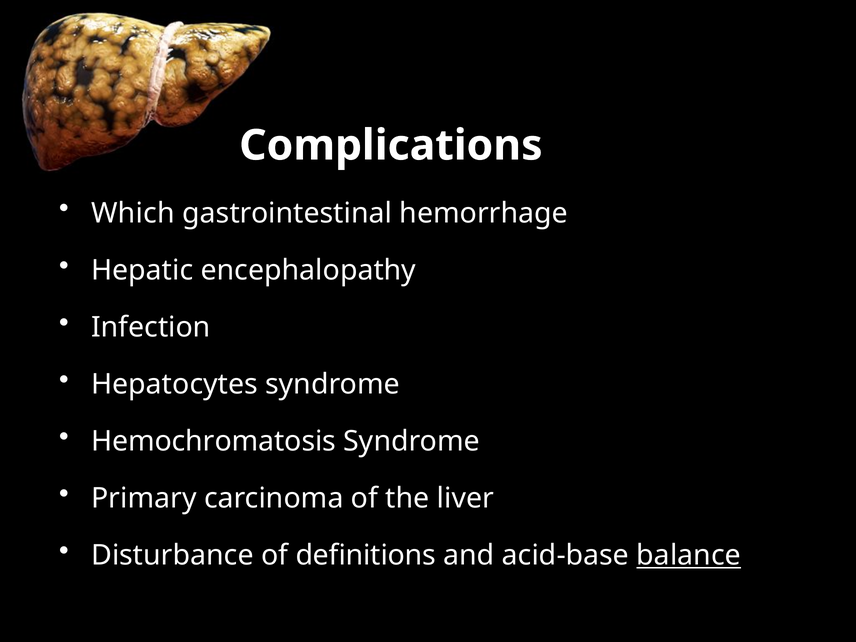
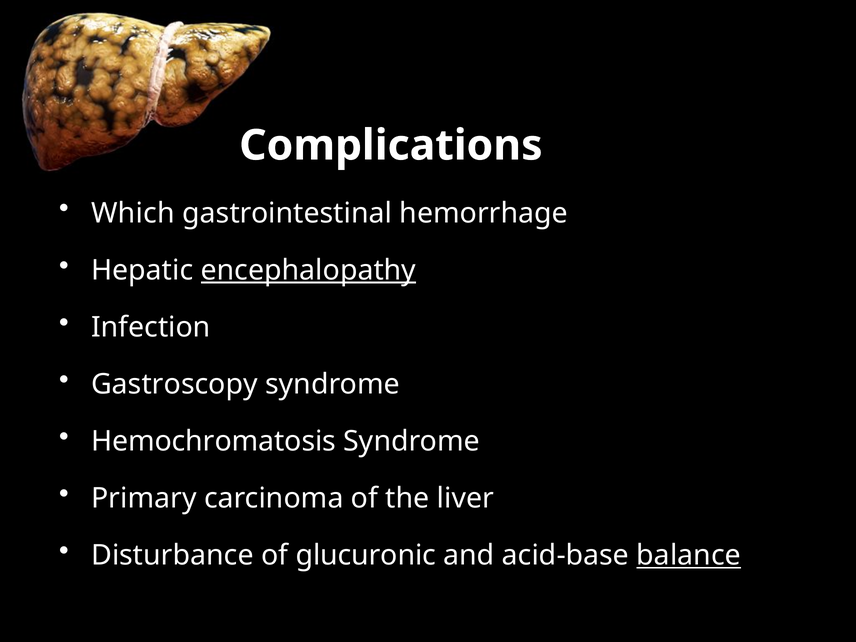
encephalopathy underline: none -> present
Hepatocytes: Hepatocytes -> Gastroscopy
definitions: definitions -> glucuronic
